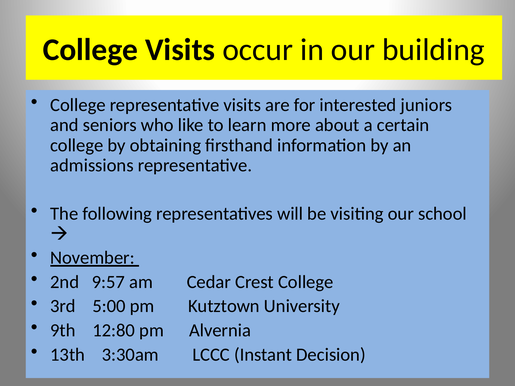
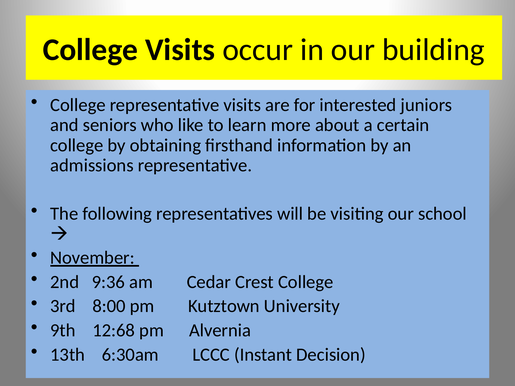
9:57: 9:57 -> 9:36
5:00: 5:00 -> 8:00
12:80: 12:80 -> 12:68
3:30am: 3:30am -> 6:30am
